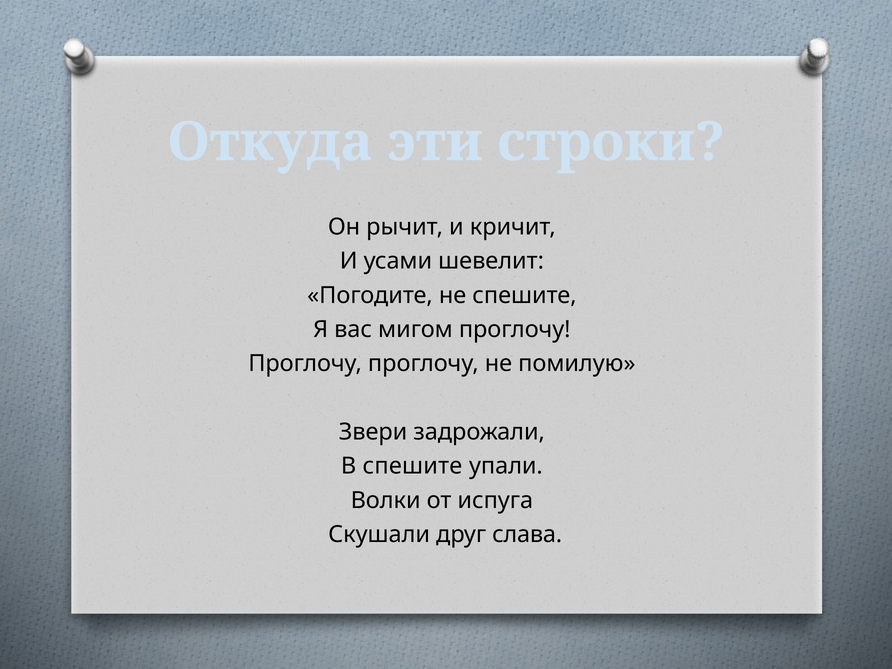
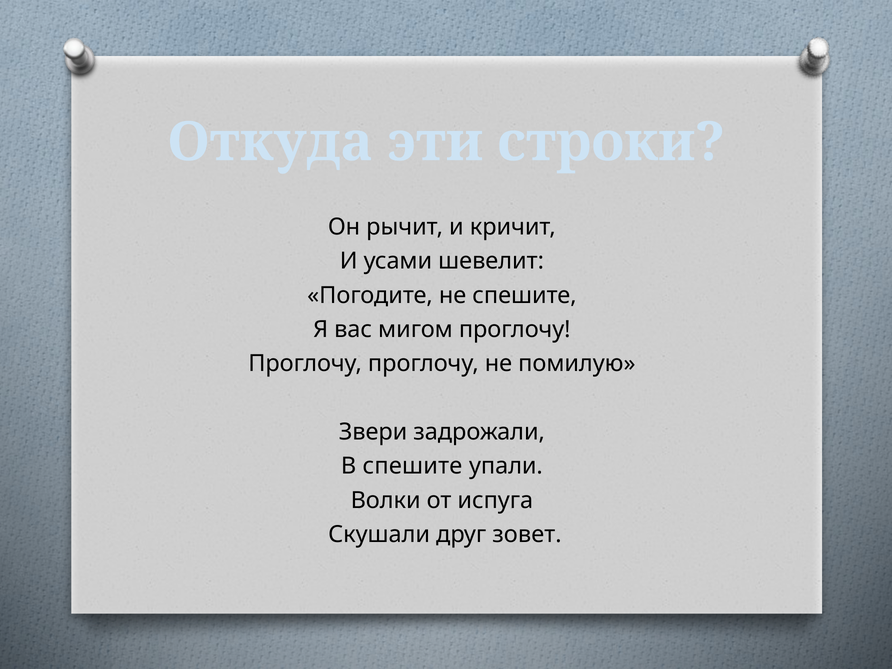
слава: слава -> зовет
